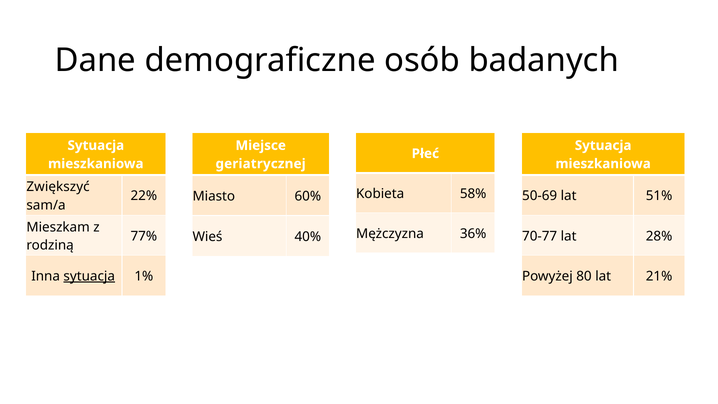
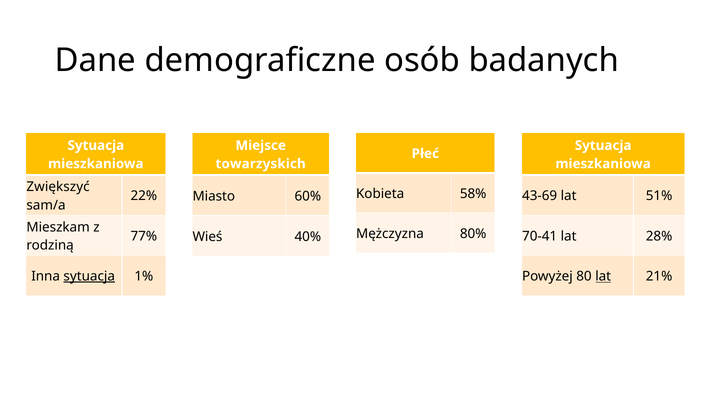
geriatrycznej: geriatrycznej -> towarzyskich
50-69: 50-69 -> 43-69
36%: 36% -> 80%
70-77: 70-77 -> 70-41
lat at (603, 276) underline: none -> present
